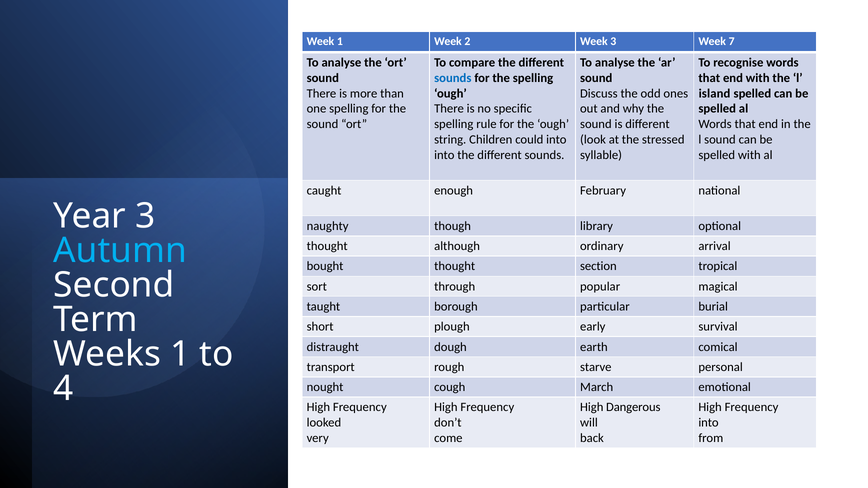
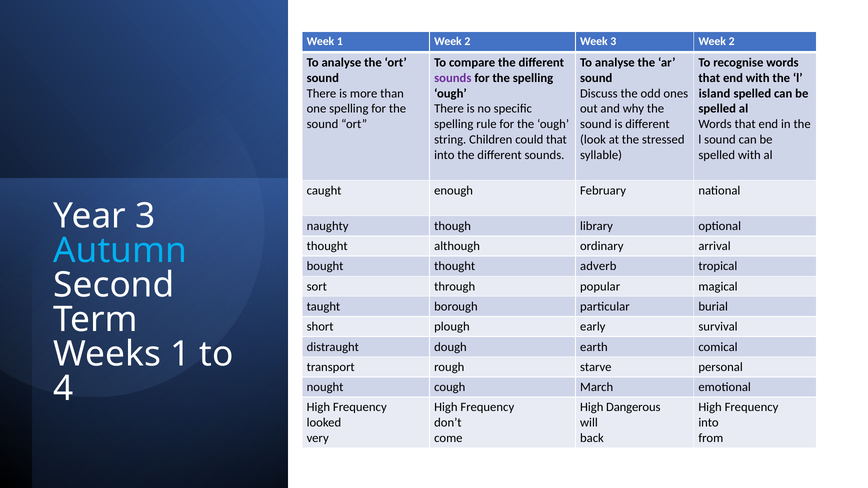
3 Week 7: 7 -> 2
sounds at (453, 78) colour: blue -> purple
could into: into -> that
section: section -> adverb
